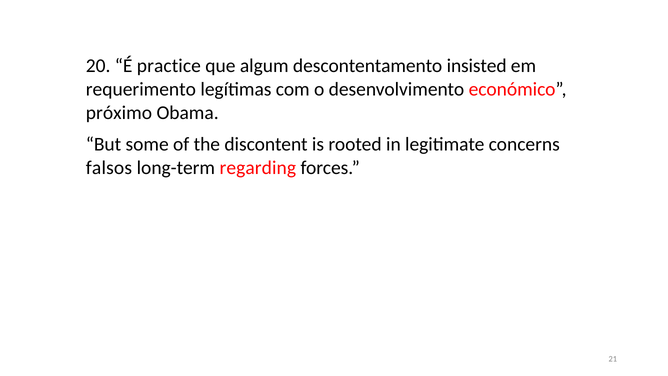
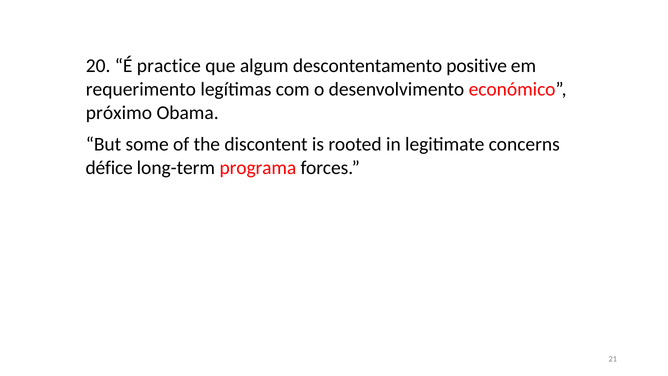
insisted: insisted -> positive
falsos: falsos -> défice
regarding: regarding -> programa
